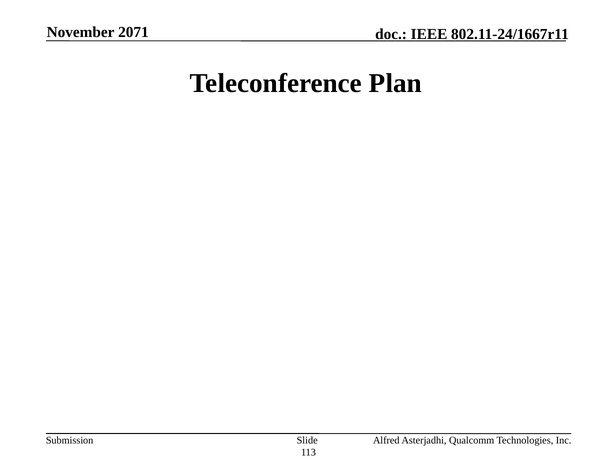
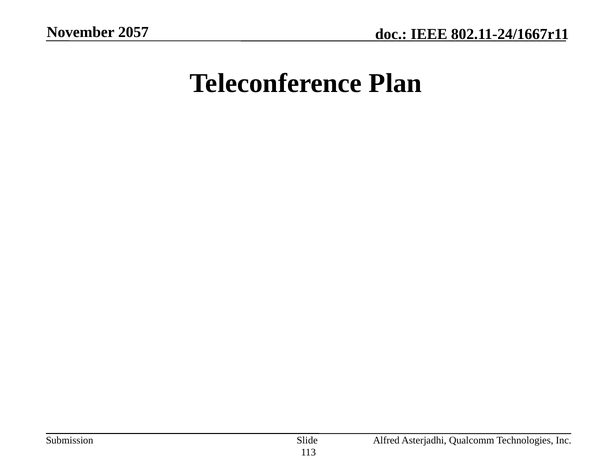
2071: 2071 -> 2057
